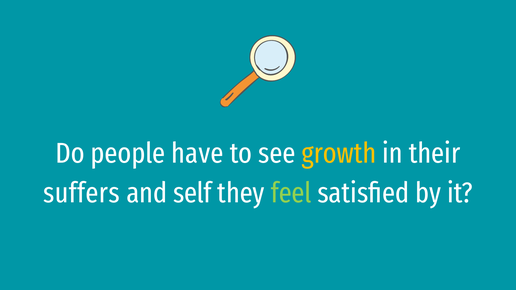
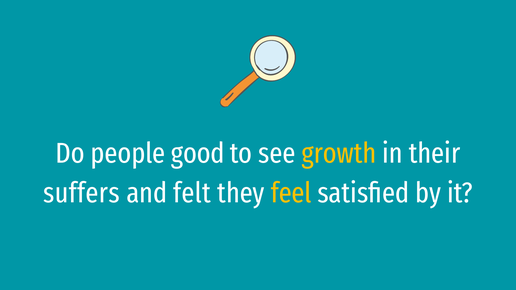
have: have -> good
self: self -> felt
feel colour: light green -> yellow
